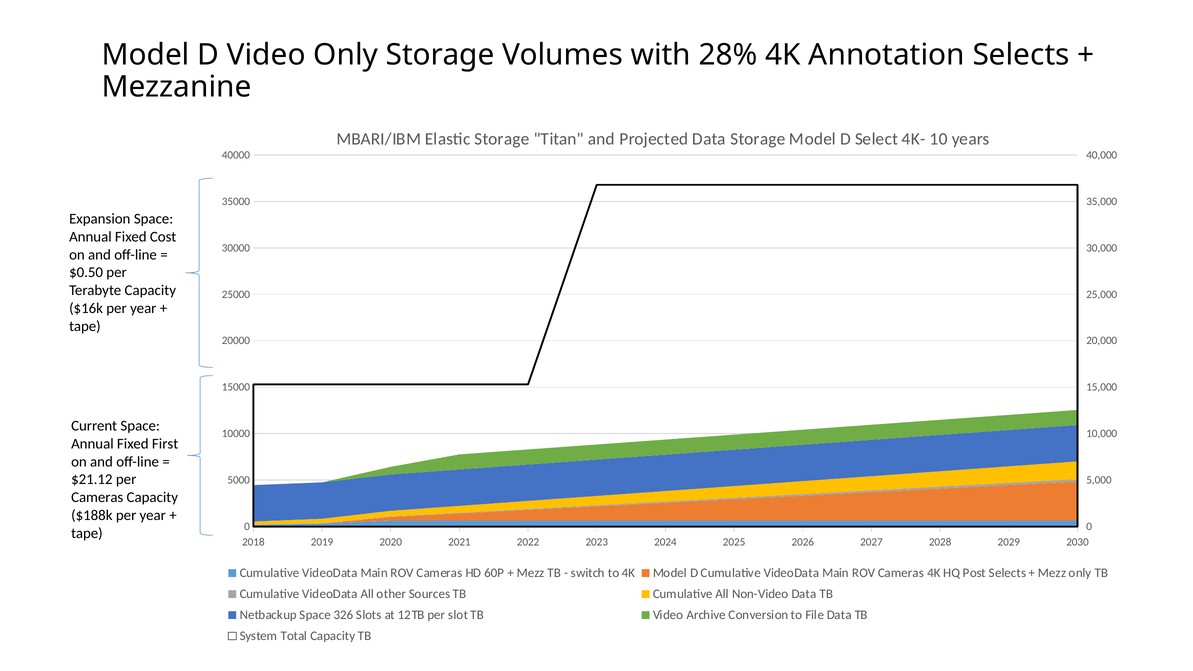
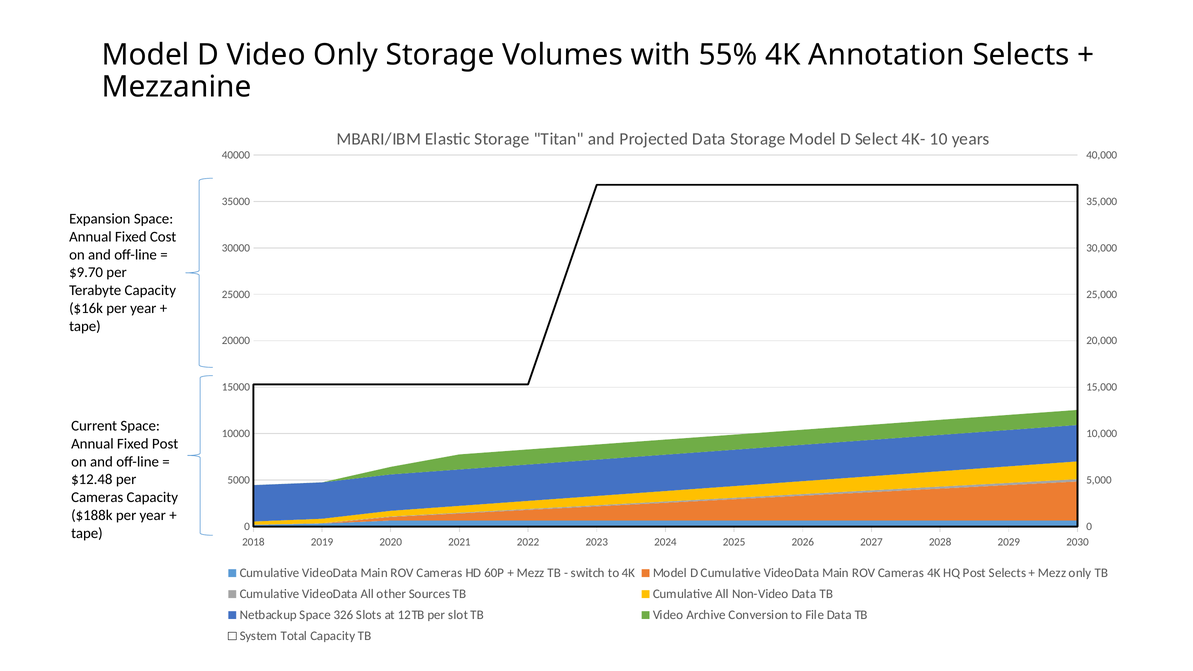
28%: 28% -> 55%
$0.50: $0.50 -> $9.70
Fixed First: First -> Post
$21.12: $21.12 -> $12.48
